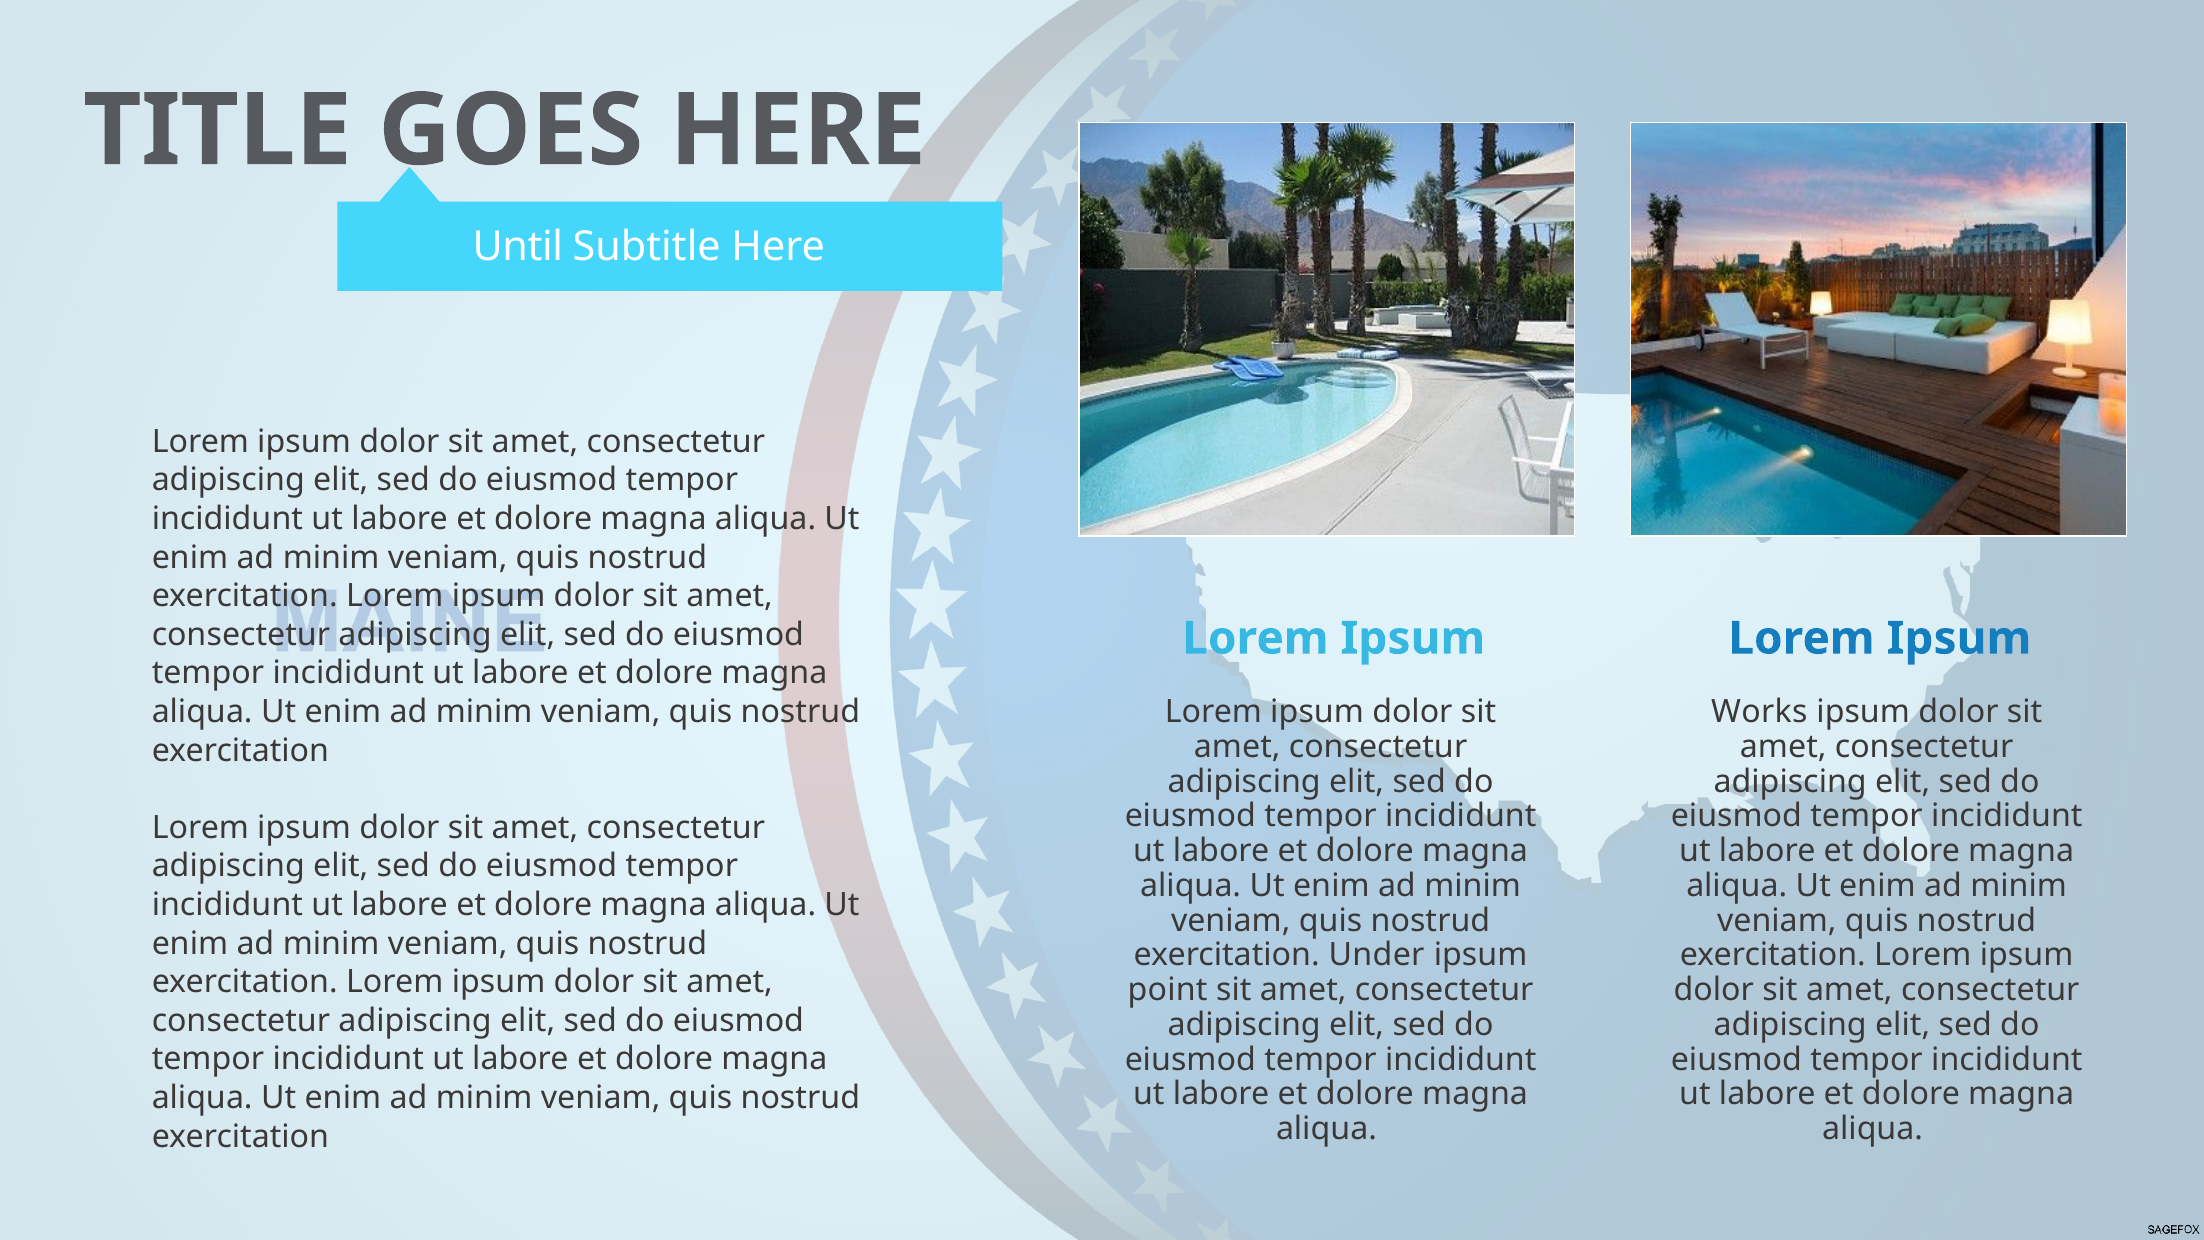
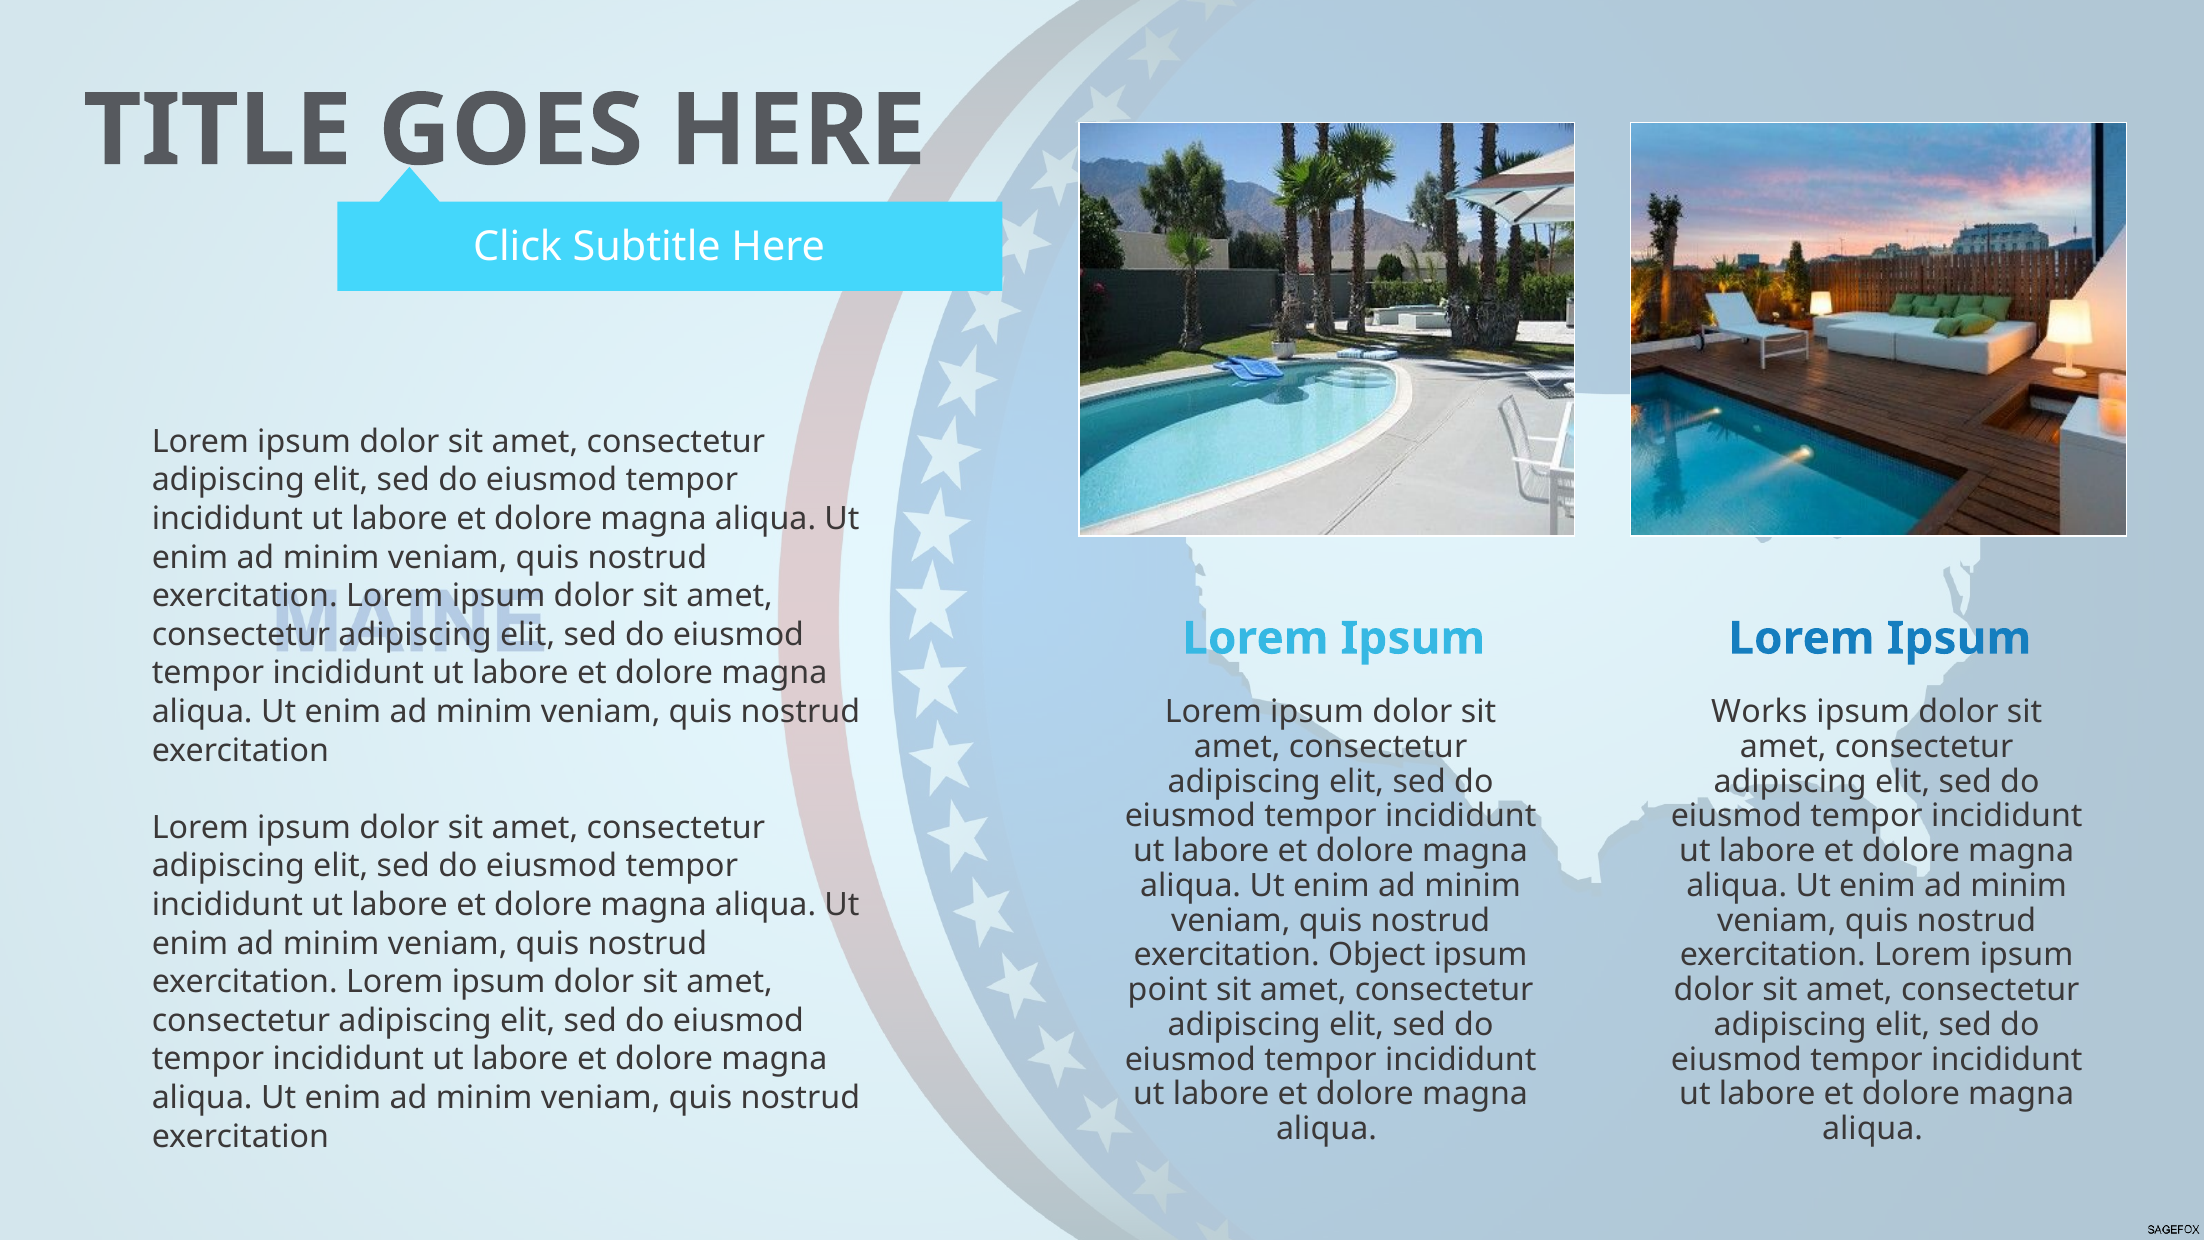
Until: Until -> Click
Under: Under -> Object
